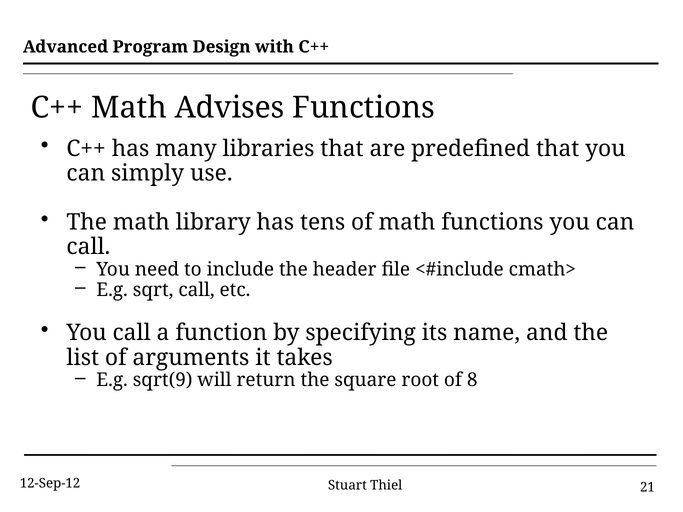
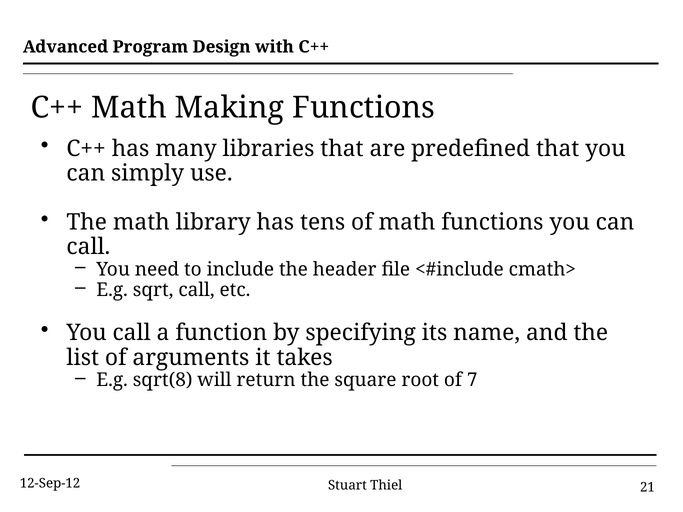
Advises: Advises -> Making
sqrt(9: sqrt(9 -> sqrt(8
8: 8 -> 7
